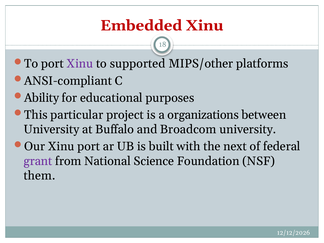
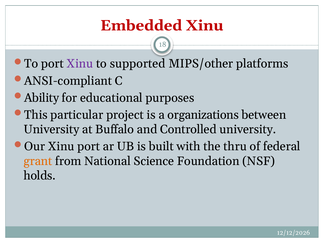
Broadcom: Broadcom -> Controlled
next: next -> thru
grant colour: purple -> orange
them: them -> holds
